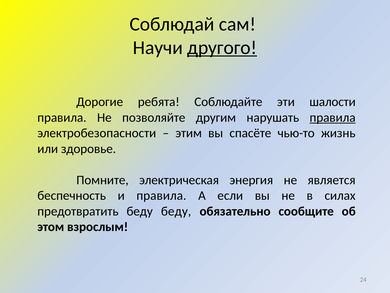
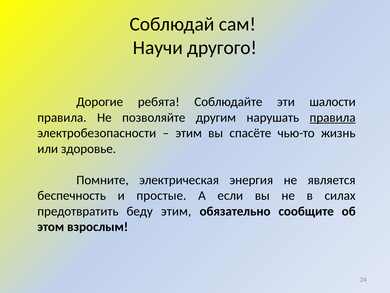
другого underline: present -> none
и правила: правила -> простые
беду беду: беду -> этим
